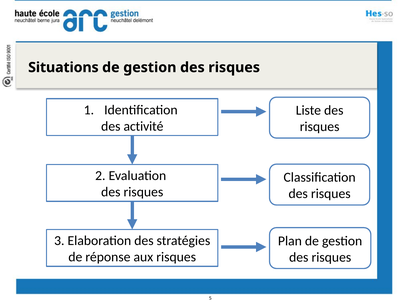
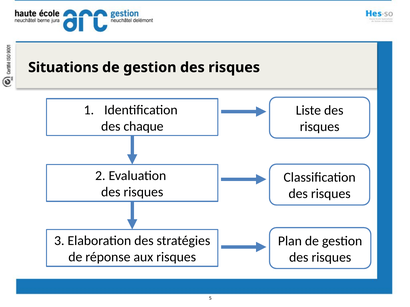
activité: activité -> chaque
